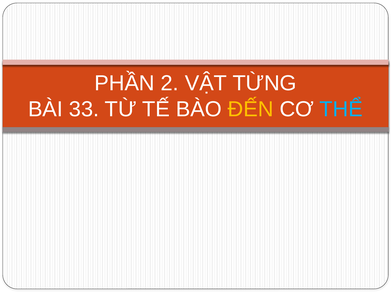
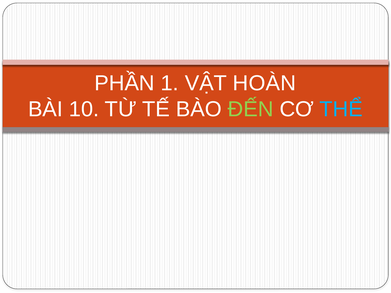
2: 2 -> 1
TỪNG: TỪNG -> HOÀN
33: 33 -> 10
ĐẾN colour: yellow -> light green
